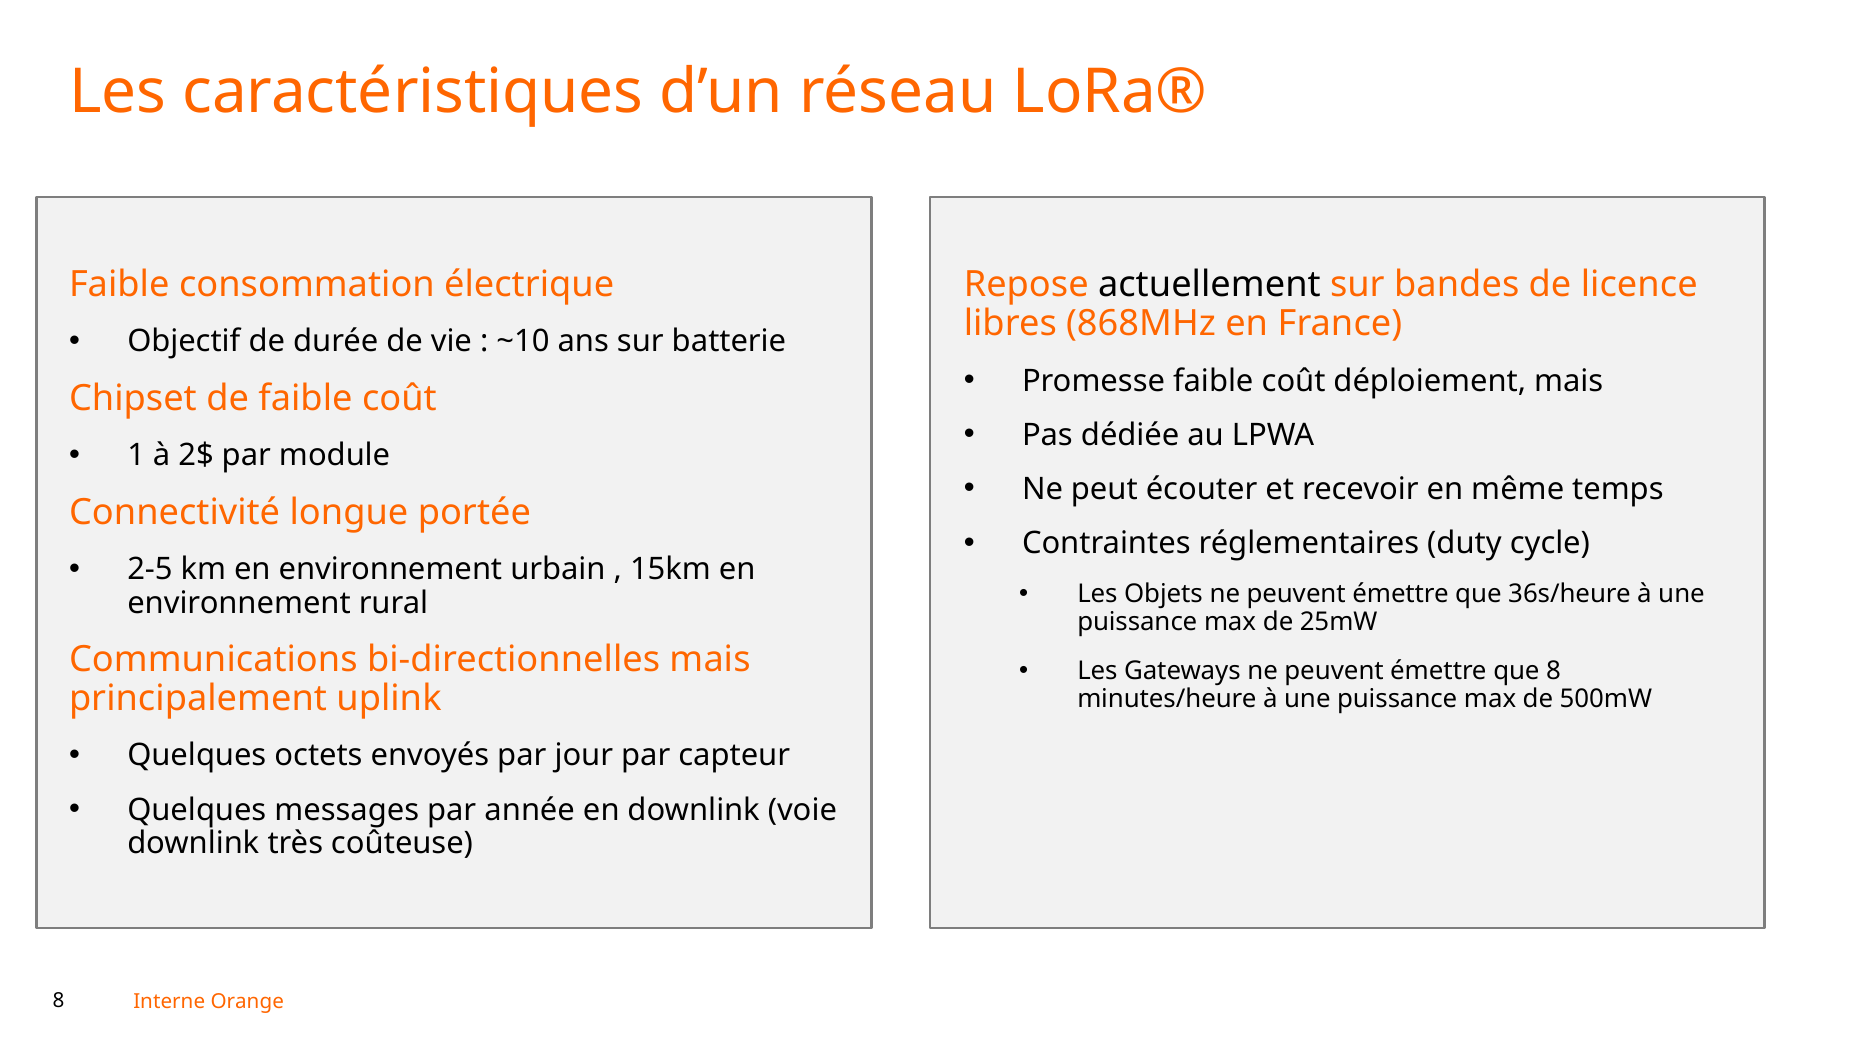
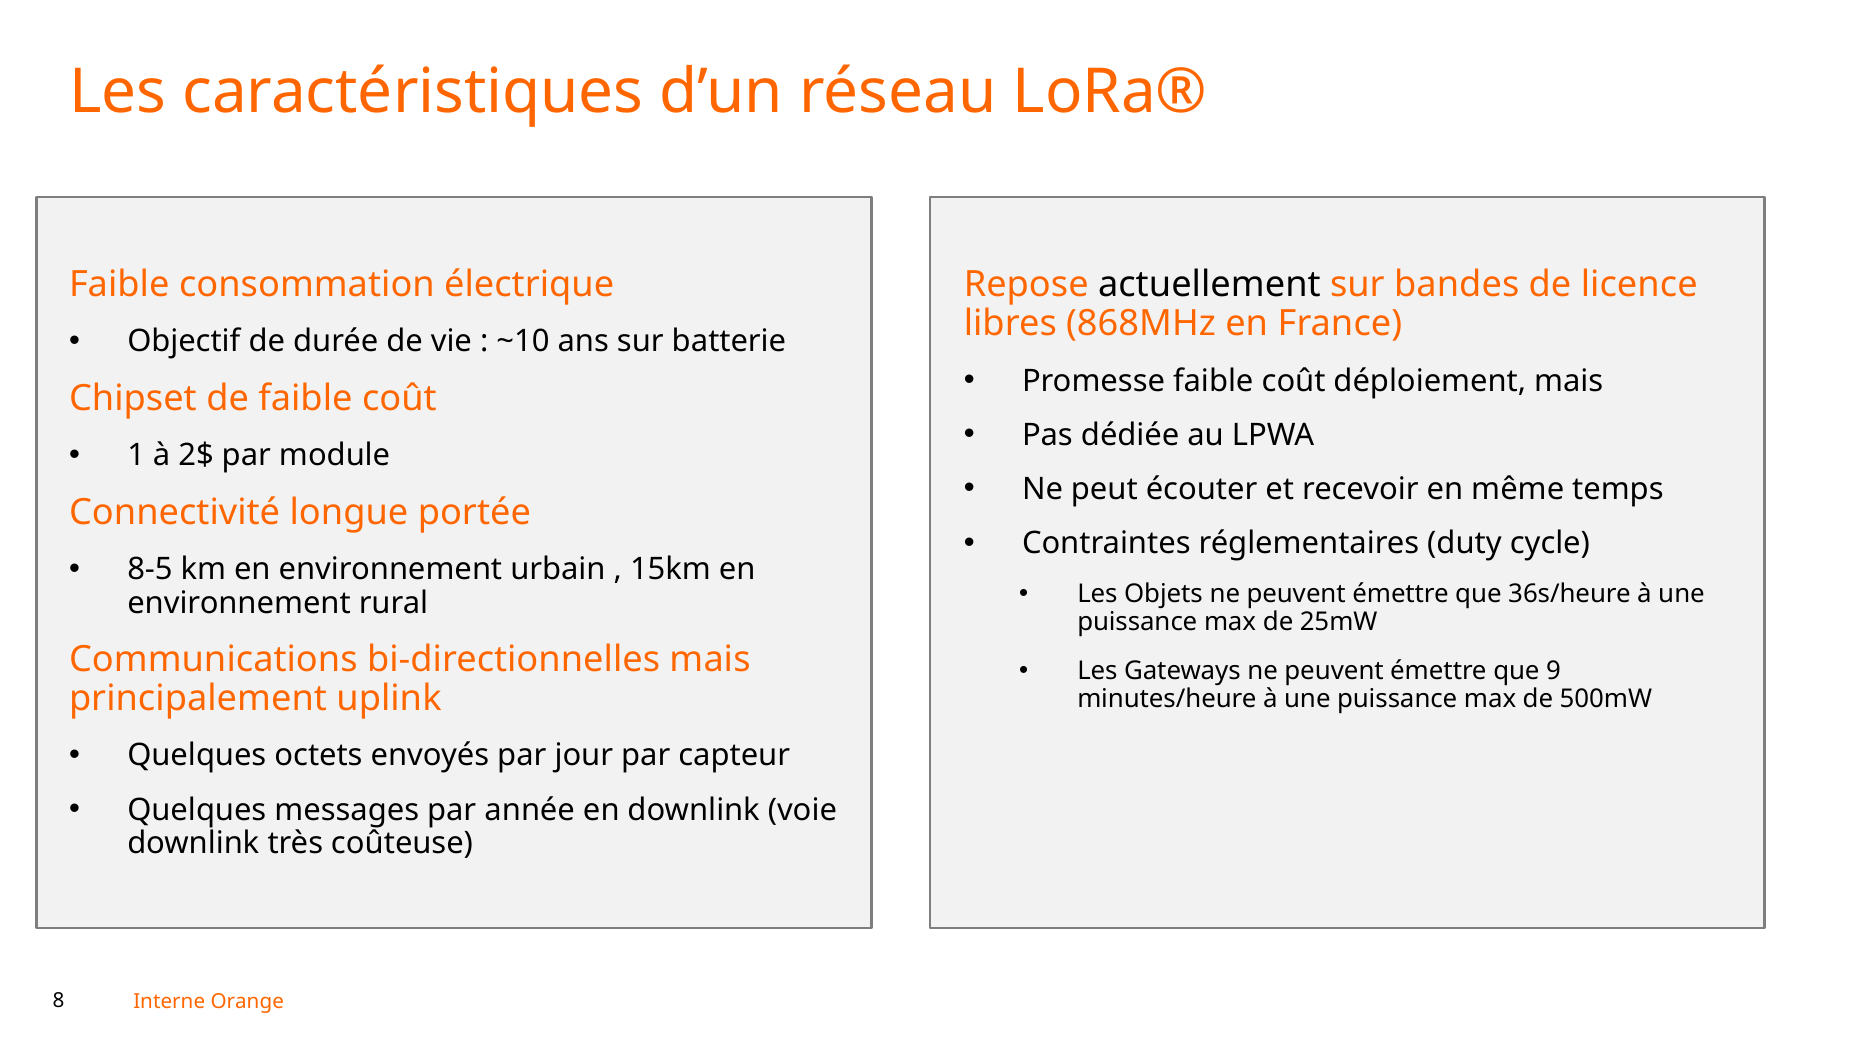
2-5: 2-5 -> 8-5
que 8: 8 -> 9
